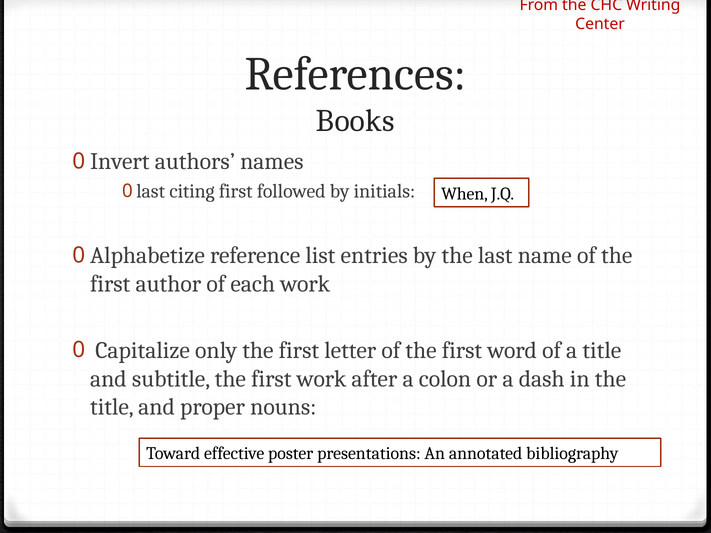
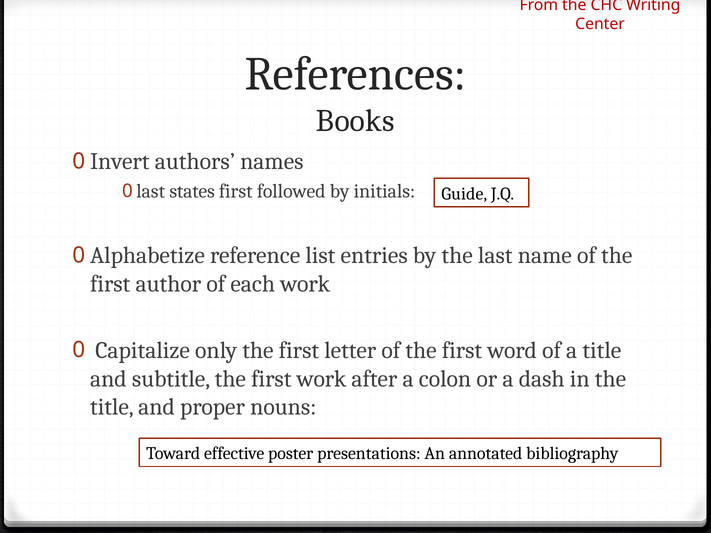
citing: citing -> states
When: When -> Guide
